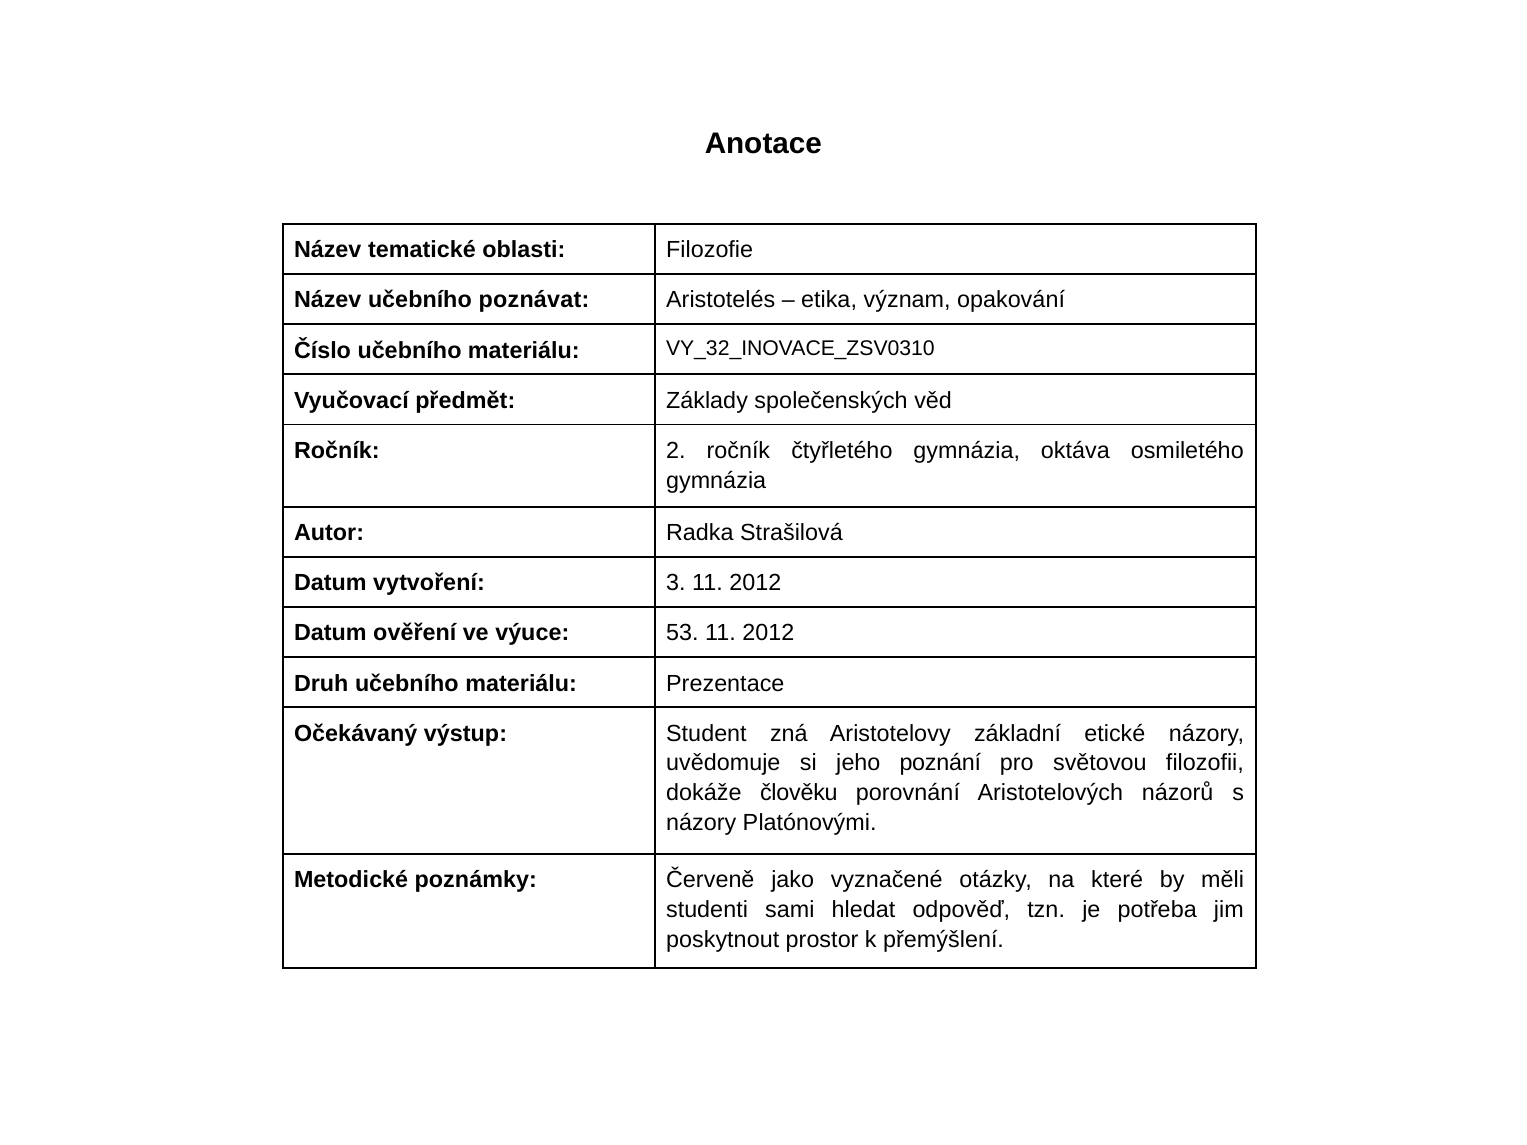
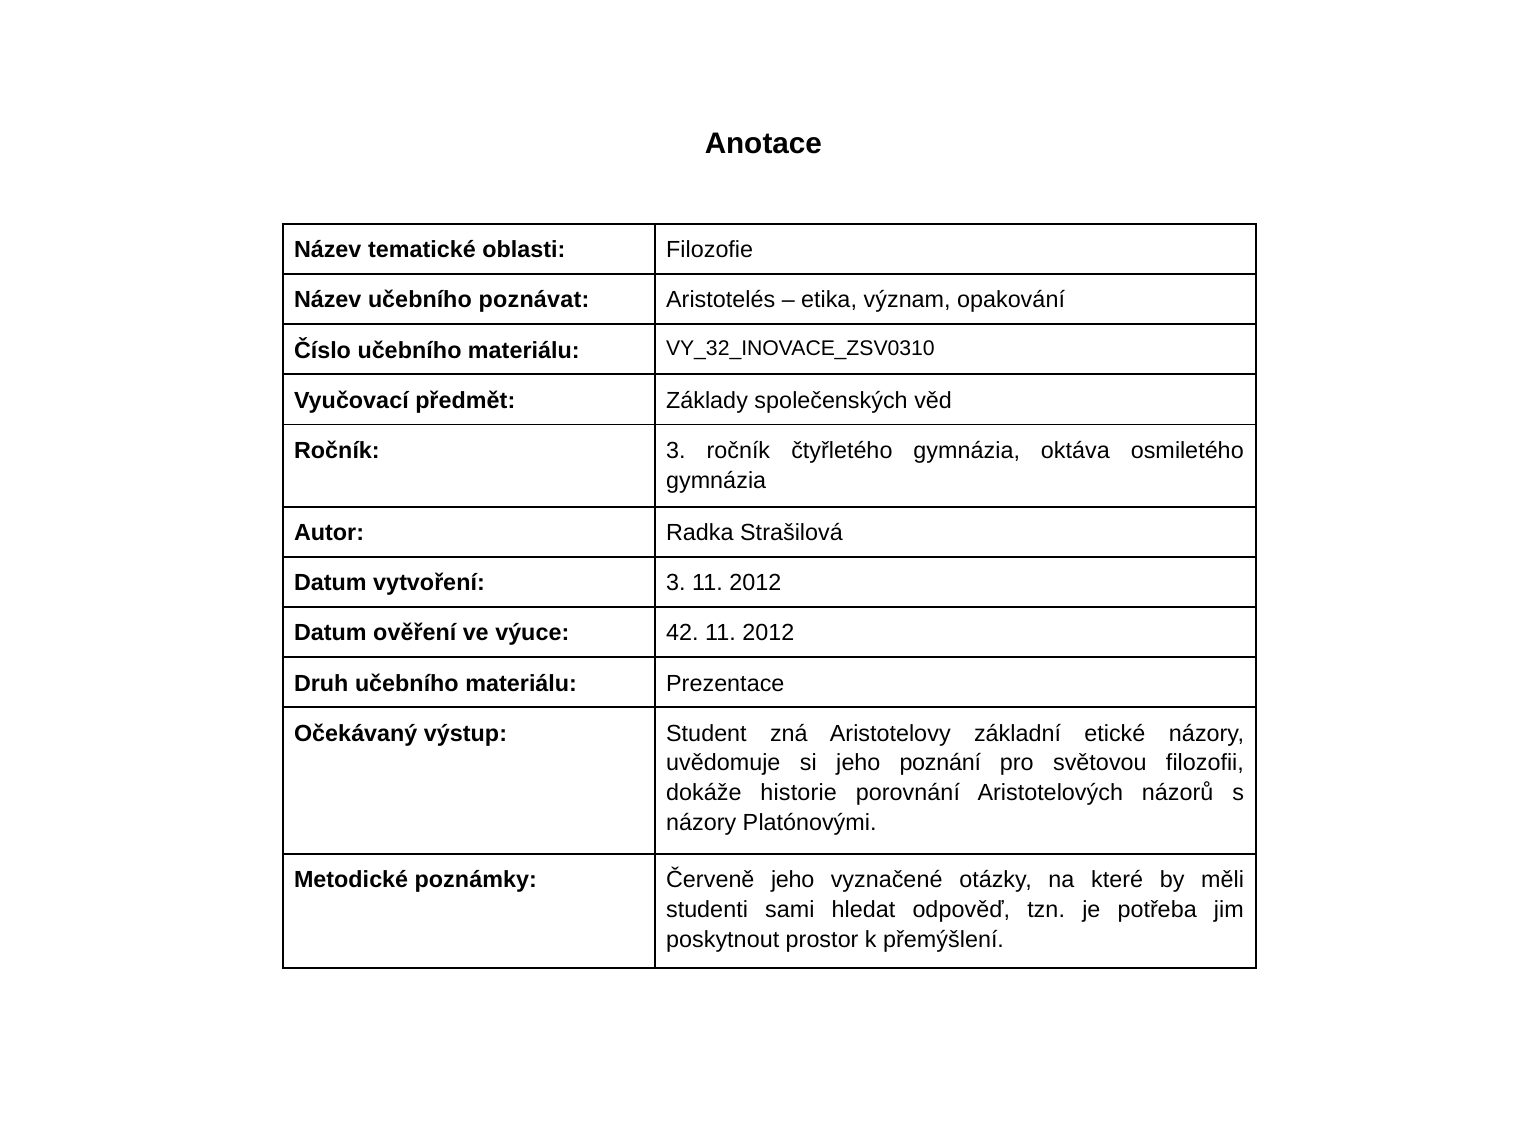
Ročník 2: 2 -> 3
53: 53 -> 42
člověku: člověku -> historie
Červeně jako: jako -> jeho
